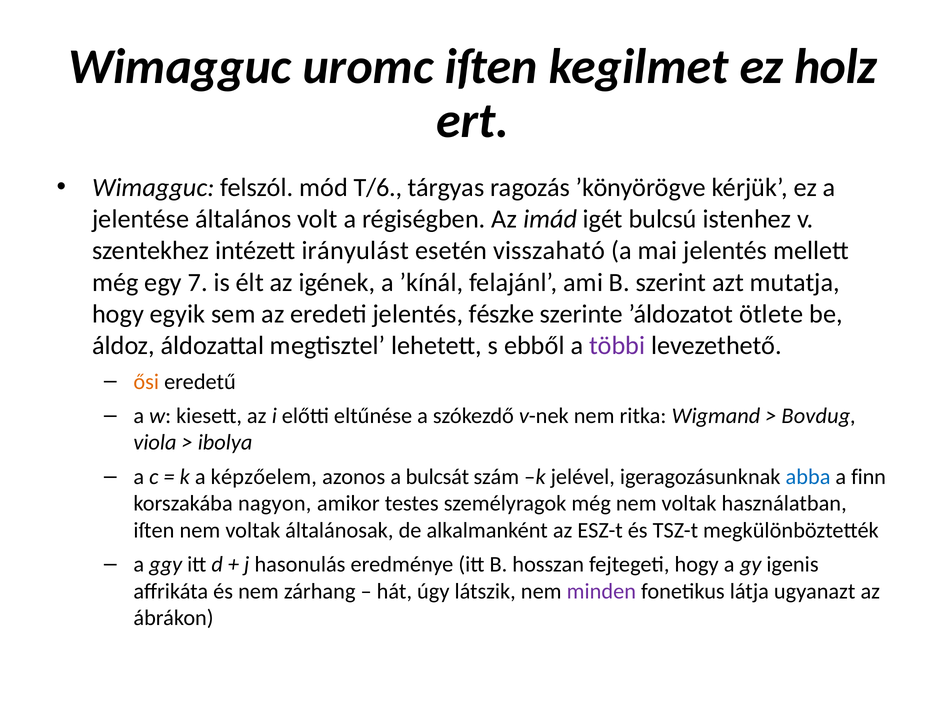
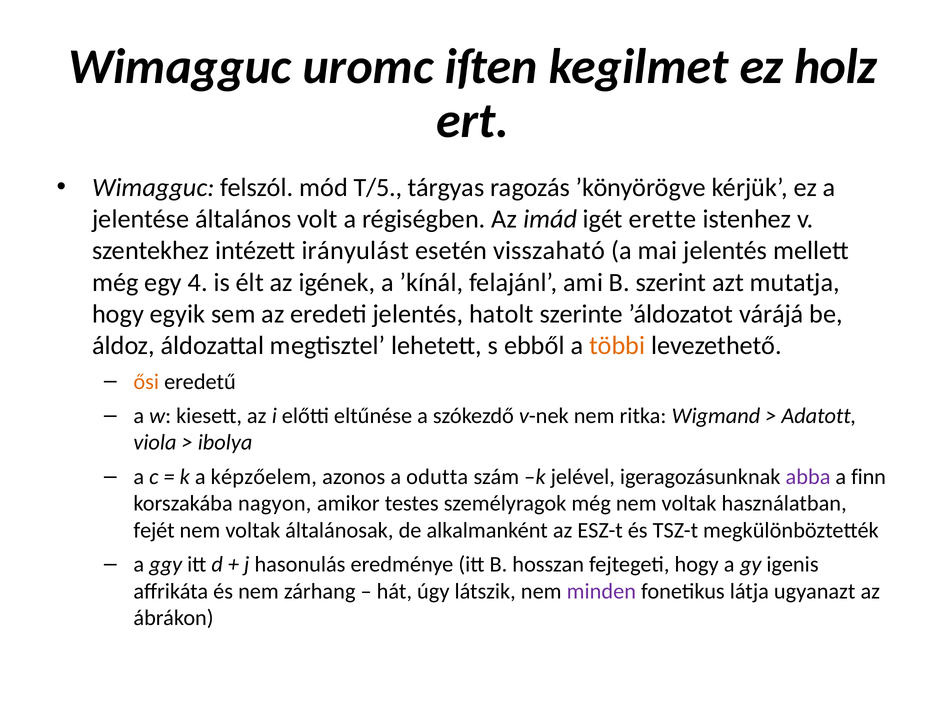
T/6: T/6 -> T/5
bulcsú: bulcsú -> erette
7: 7 -> 4
fészke: fészke -> hatolt
ötlete: ötlete -> várájá
többi colour: purple -> orange
Bovdug: Bovdug -> Adatott
bulcsát: bulcsát -> odutta
abba colour: blue -> purple
iſten at (154, 530): iſten -> fejét
